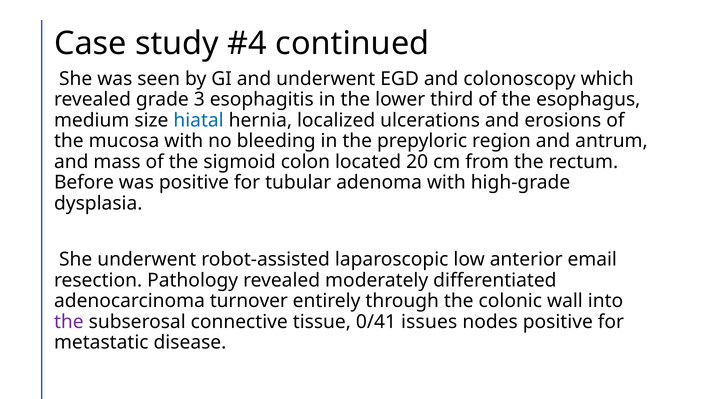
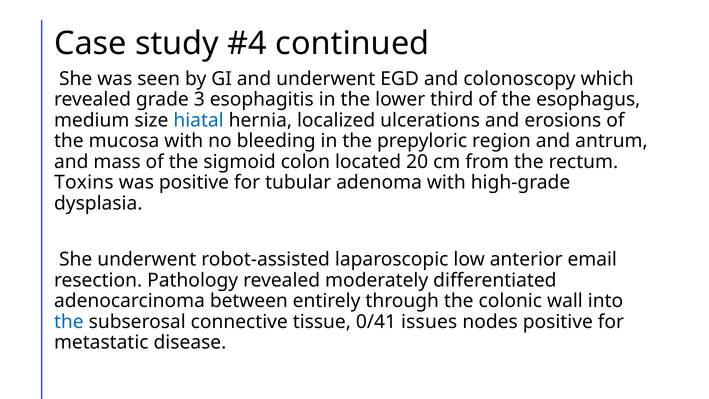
Before: Before -> Toxins
turnover: turnover -> between
the at (69, 322) colour: purple -> blue
